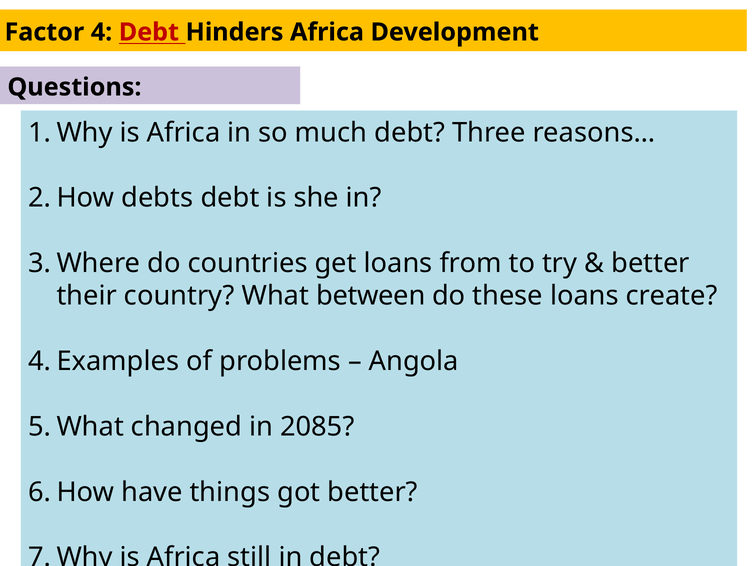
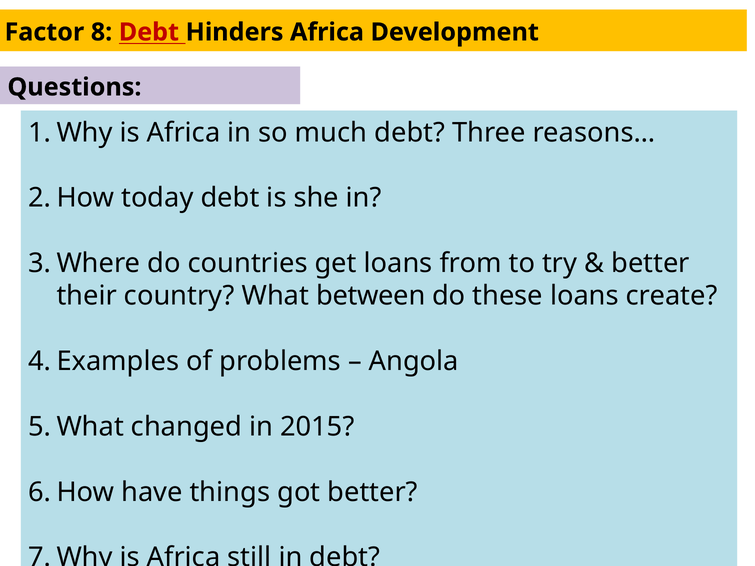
4: 4 -> 8
debts: debts -> today
2085: 2085 -> 2015
